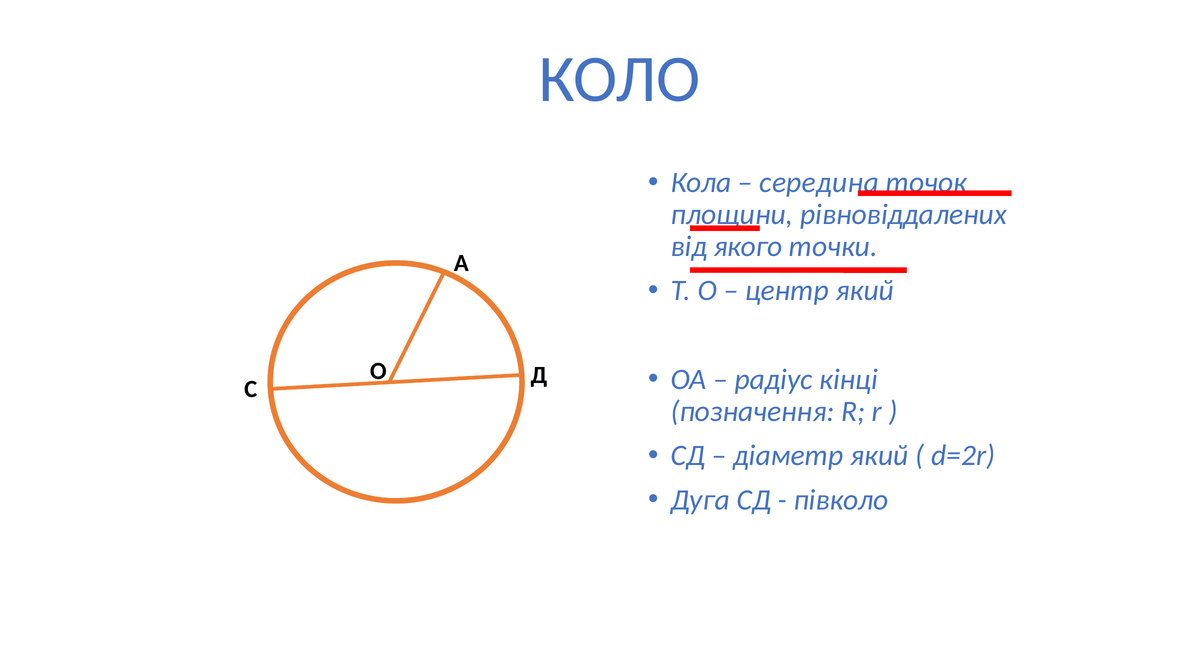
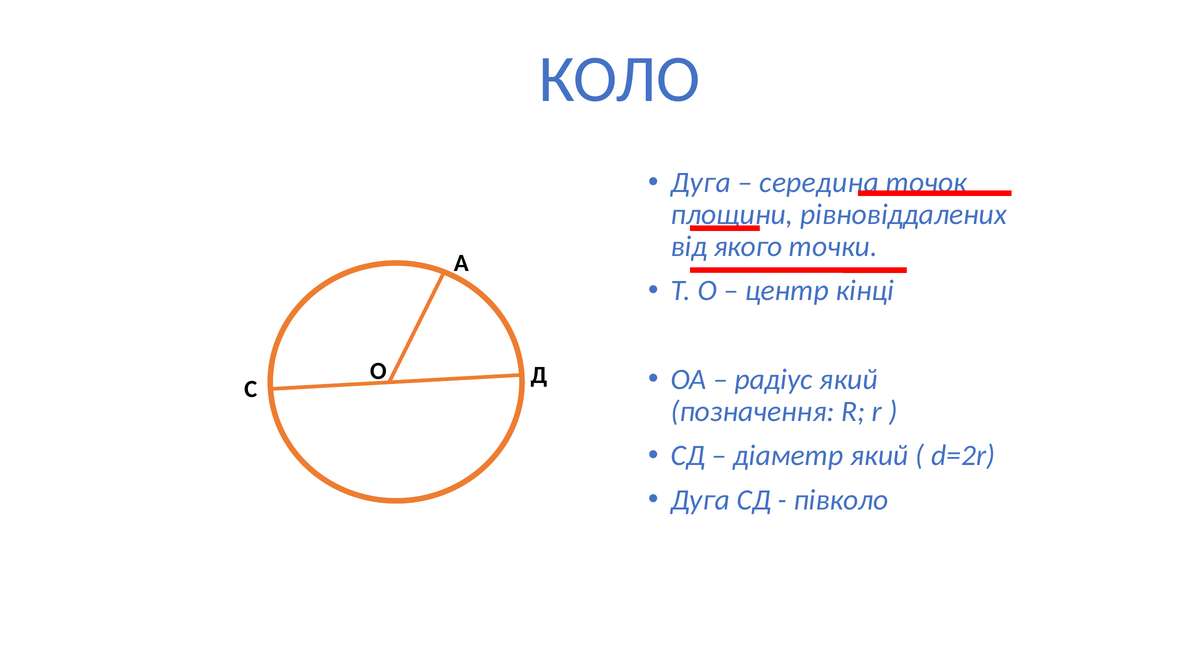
Кола at (701, 183): Кола -> Дуга
центр який: який -> кінці
радіус кінці: кінці -> який
